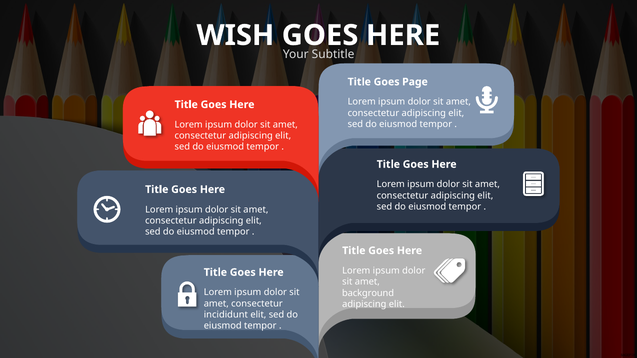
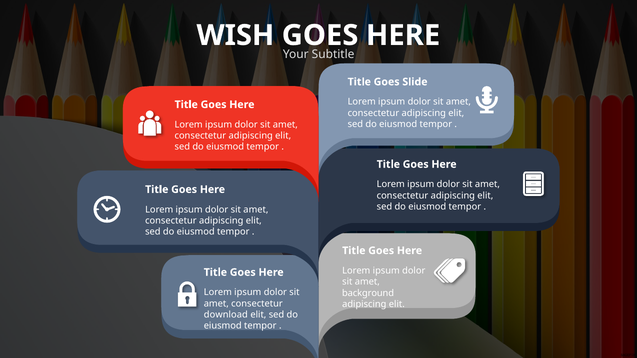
Page: Page -> Slide
incididunt: incididunt -> download
